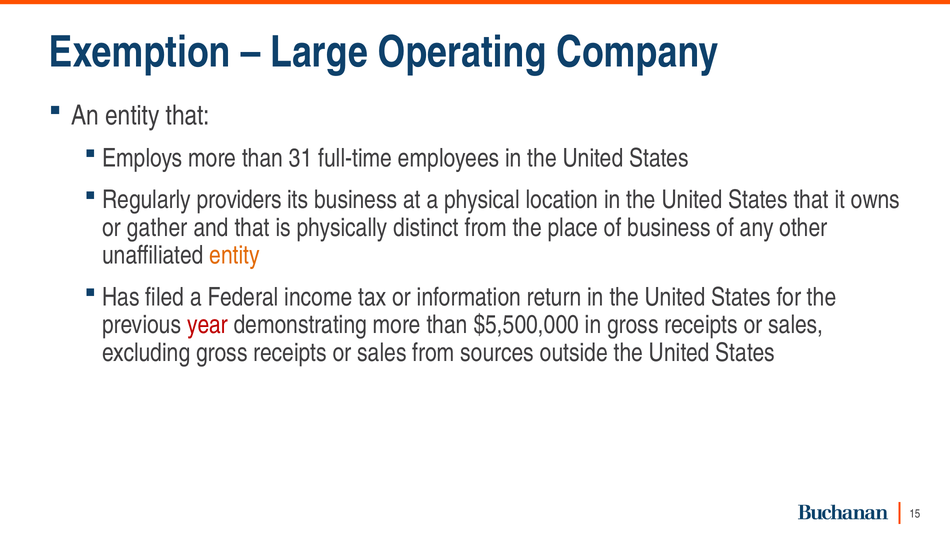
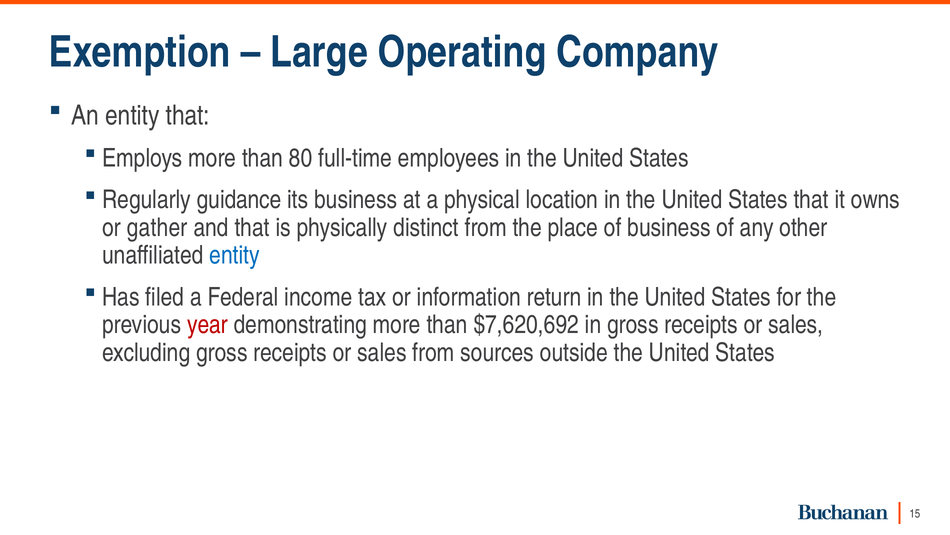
31: 31 -> 80
providers: providers -> guidance
entity at (235, 255) colour: orange -> blue
$5,500,000: $5,500,000 -> $7,620,692
